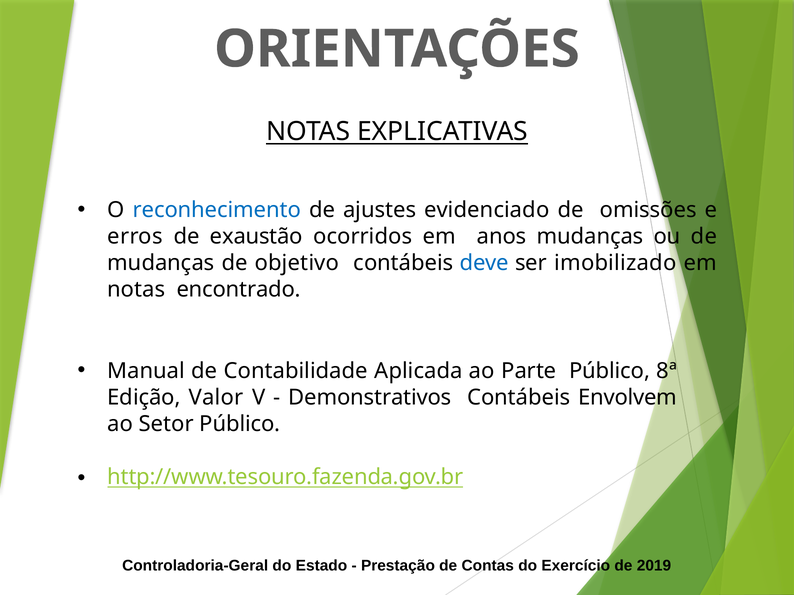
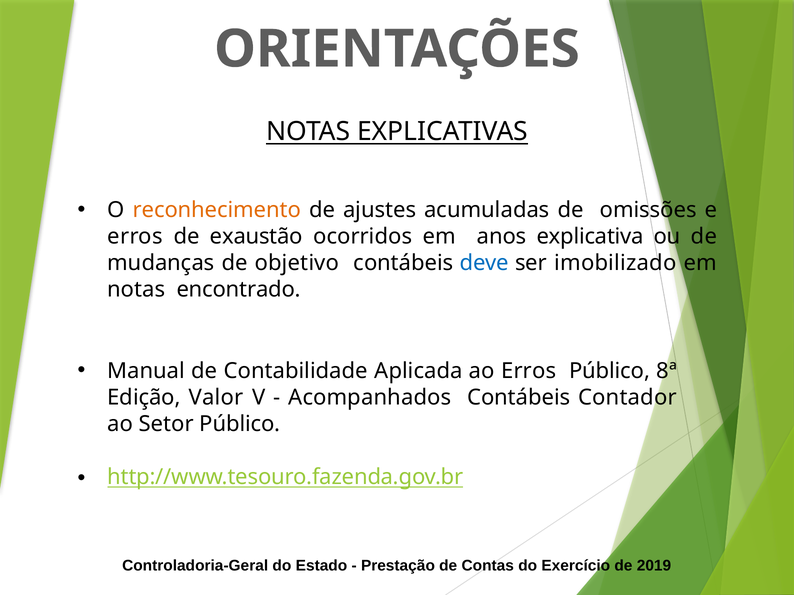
reconhecimento colour: blue -> orange
evidenciado: evidenciado -> acumuladas
anos mudanças: mudanças -> explicativa
ao Parte: Parte -> Erros
Demonstrativos: Demonstrativos -> Acompanhados
Envolvem: Envolvem -> Contador
